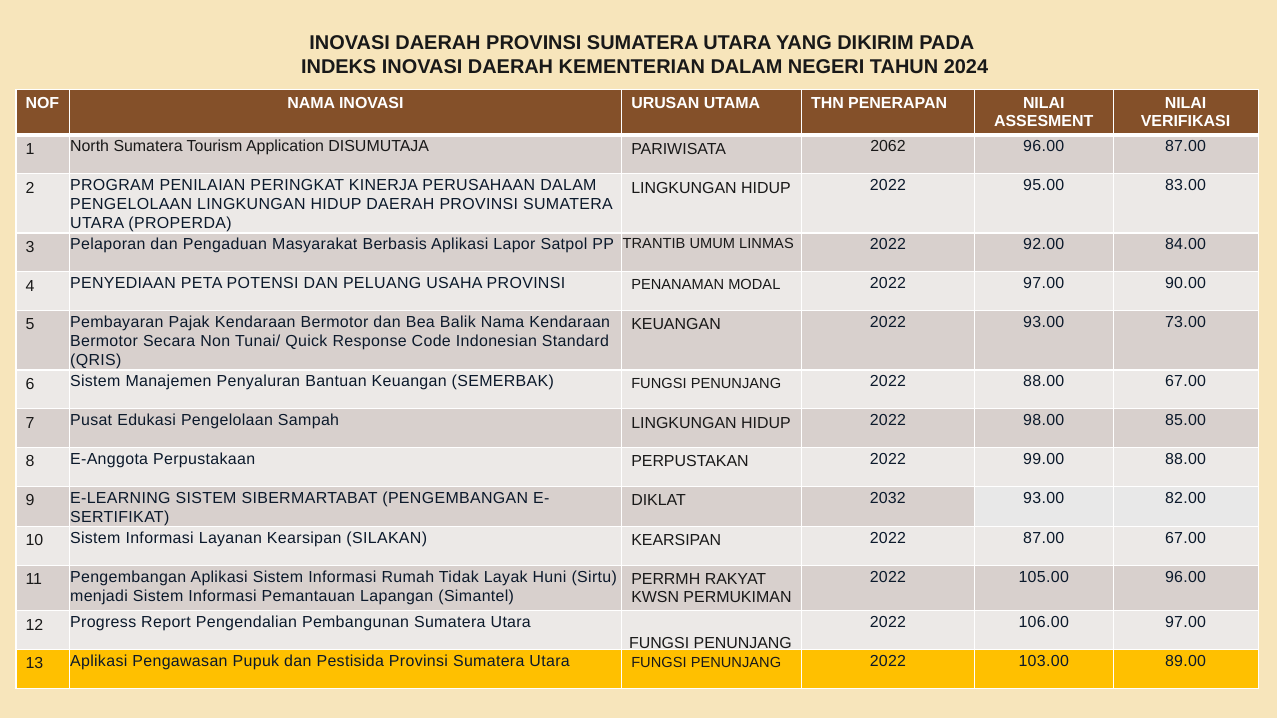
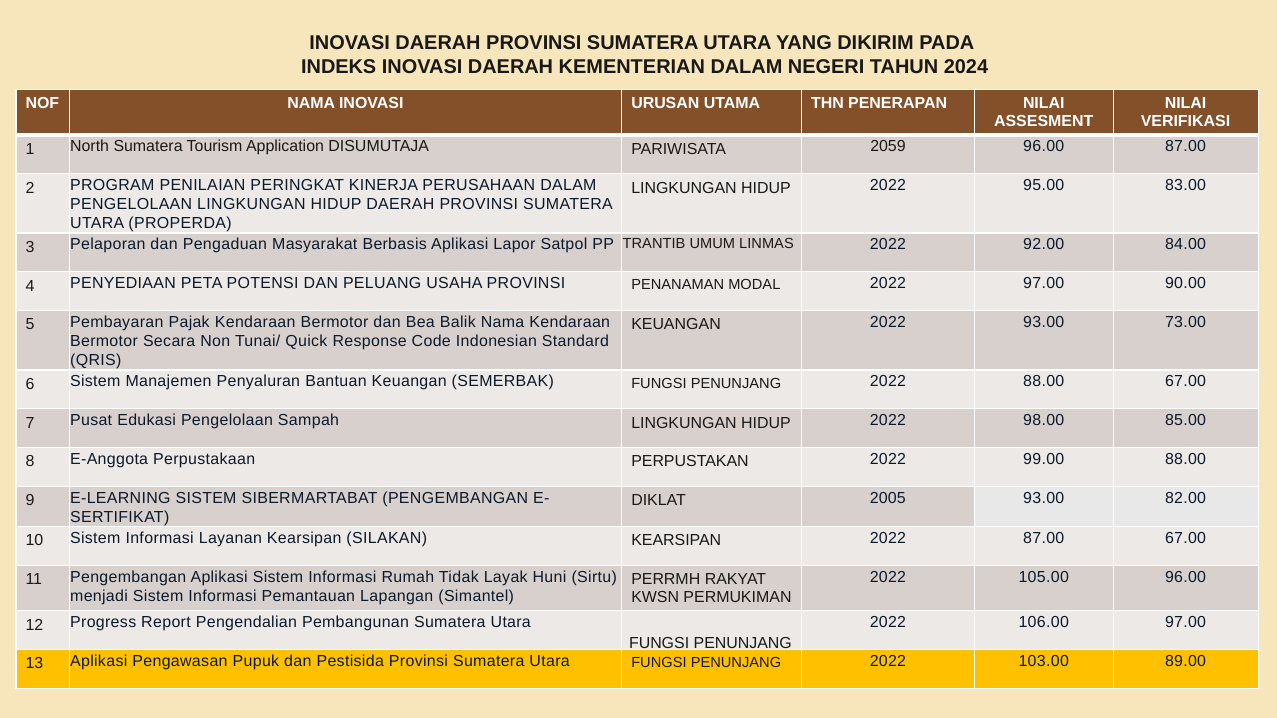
2062: 2062 -> 2059
2032: 2032 -> 2005
